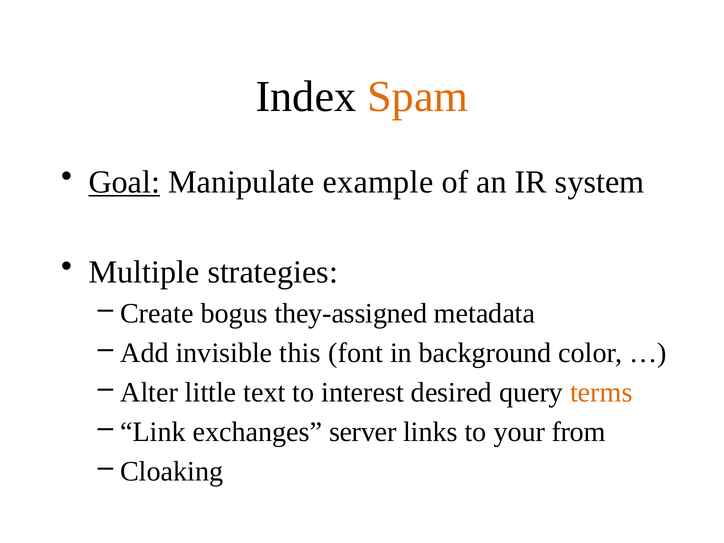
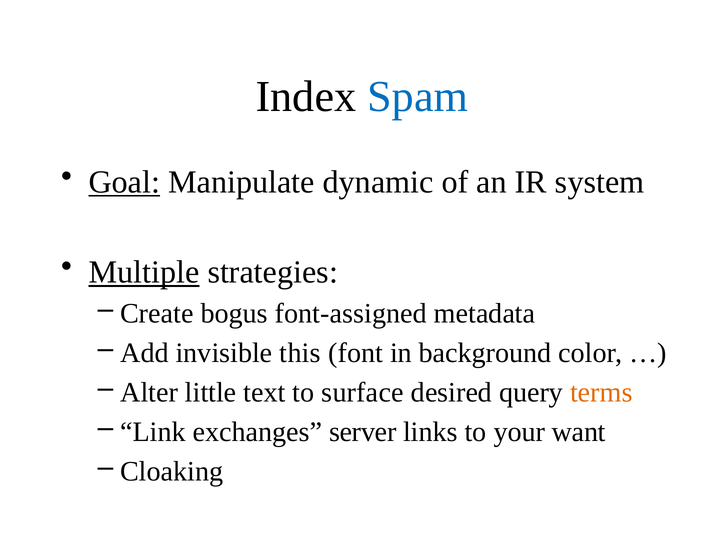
Spam colour: orange -> blue
example: example -> dynamic
Multiple underline: none -> present
they-assigned: they-assigned -> font-assigned
interest: interest -> surface
from: from -> want
